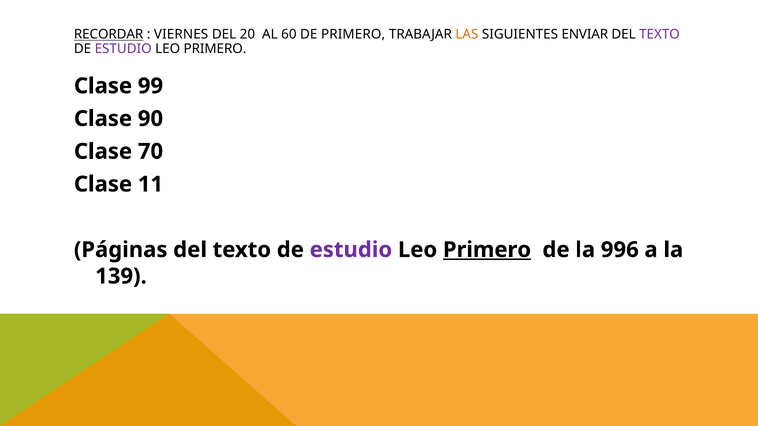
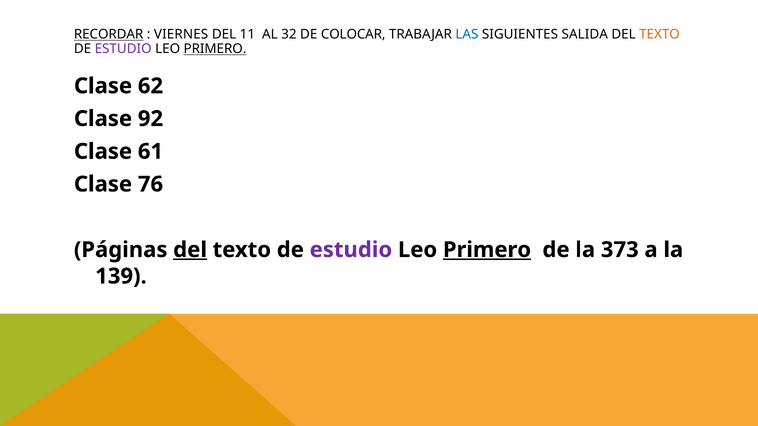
20: 20 -> 11
60: 60 -> 32
DE PRIMERO: PRIMERO -> COLOCAR
LAS colour: orange -> blue
ENVIAR: ENVIAR -> SALIDA
TEXTO at (660, 35) colour: purple -> orange
PRIMERO at (215, 49) underline: none -> present
99: 99 -> 62
90: 90 -> 92
70: 70 -> 61
11: 11 -> 76
del at (190, 250) underline: none -> present
996: 996 -> 373
